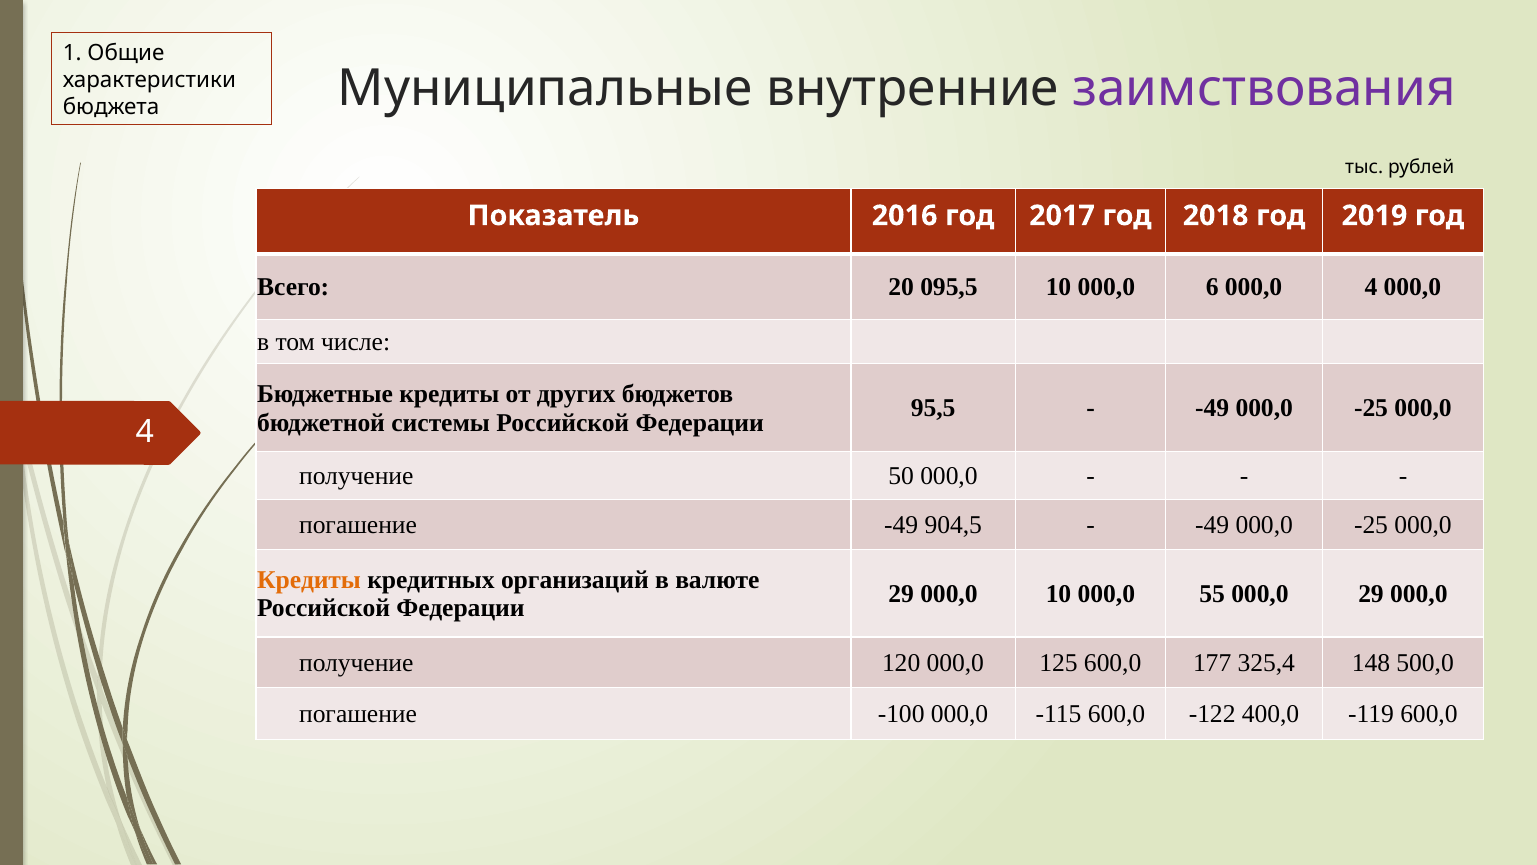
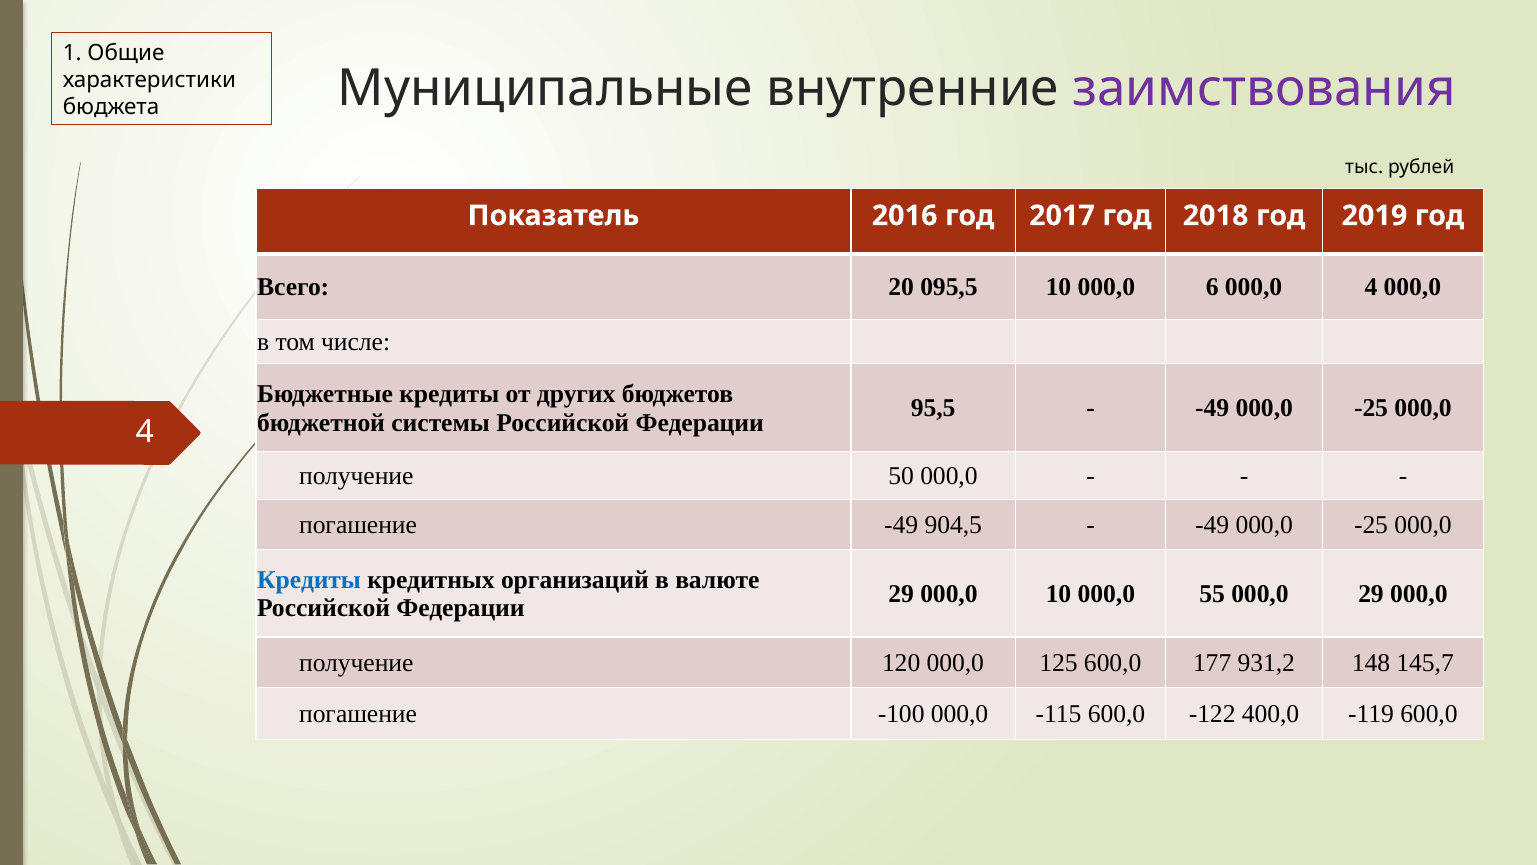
Кредиты at (309, 580) colour: orange -> blue
325,4: 325,4 -> 931,2
500,0: 500,0 -> 145,7
